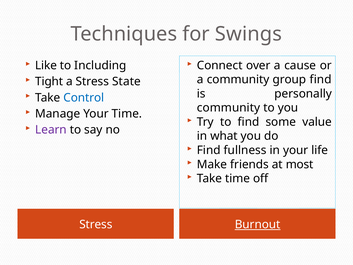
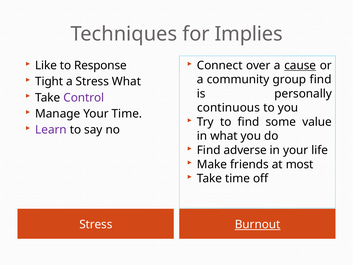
Swings: Swings -> Implies
Including: Including -> Response
cause underline: none -> present
Stress State: State -> What
Control colour: blue -> purple
community at (229, 108): community -> continuous
fullness: fullness -> adverse
